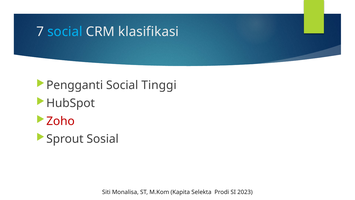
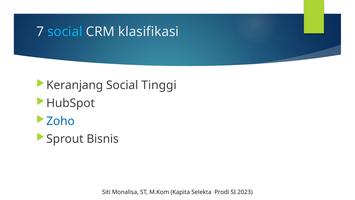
Pengganti: Pengganti -> Keranjang
Zoho colour: red -> blue
Sosial: Sosial -> Bisnis
